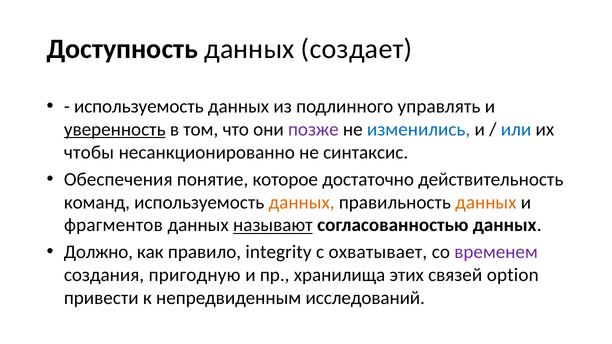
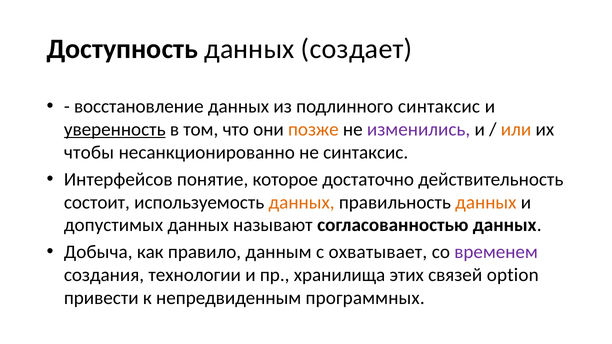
используемость at (139, 107): используемость -> восстановление
подлинного управлять: управлять -> синтаксис
позже colour: purple -> orange
изменились colour: blue -> purple
или colour: blue -> orange
Обеспечения: Обеспечения -> Интерфейсов
команд: команд -> состоит
фрагментов: фрагментов -> допустимых
называют underline: present -> none
Должно: Должно -> Добыча
integrity: integrity -> данным
пригодную: пригодную -> технологии
исследований: исследований -> программных
